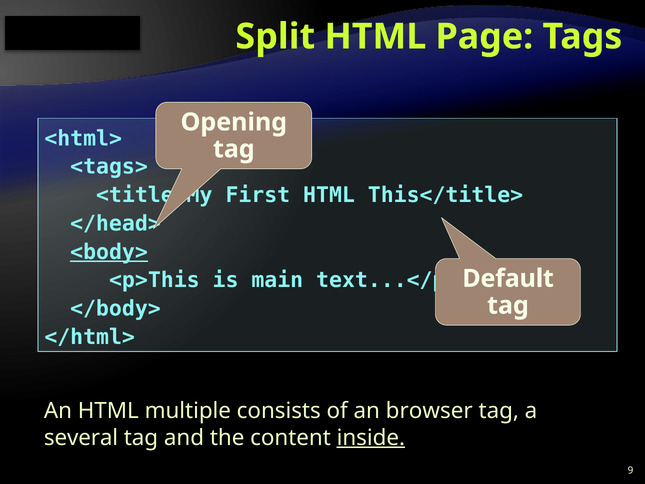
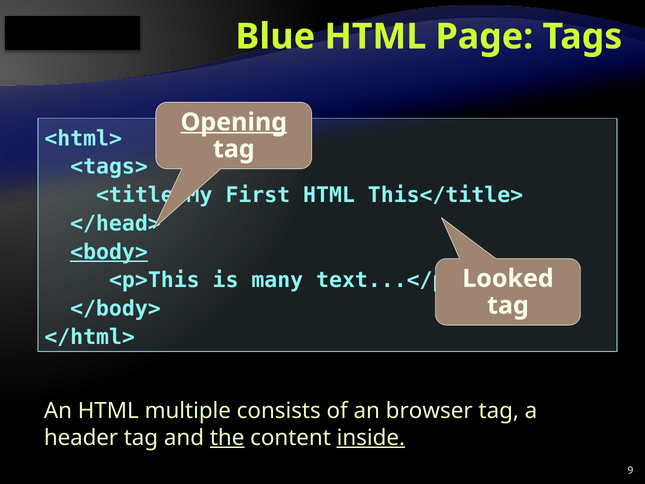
Split: Split -> Blue
Opening underline: none -> present
main: main -> many
Default: Default -> Looked
several: several -> header
the underline: none -> present
